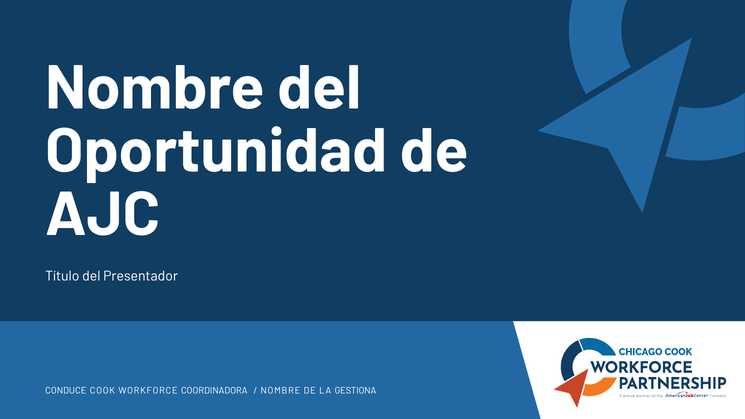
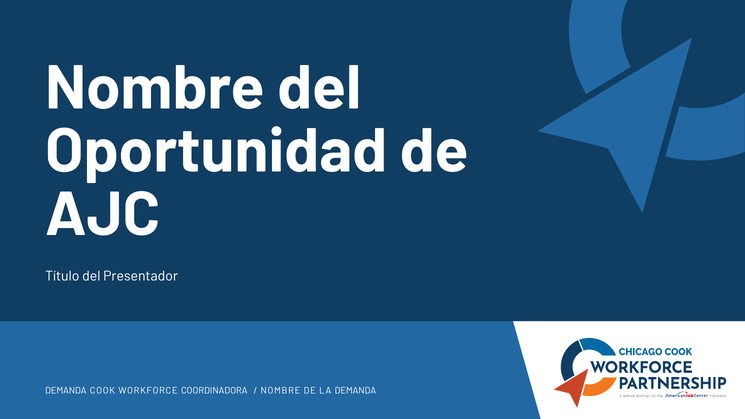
CONDUCE at (66, 391): CONDUCE -> DEMANDA
LA GESTIONA: GESTIONA -> DEMANDA
